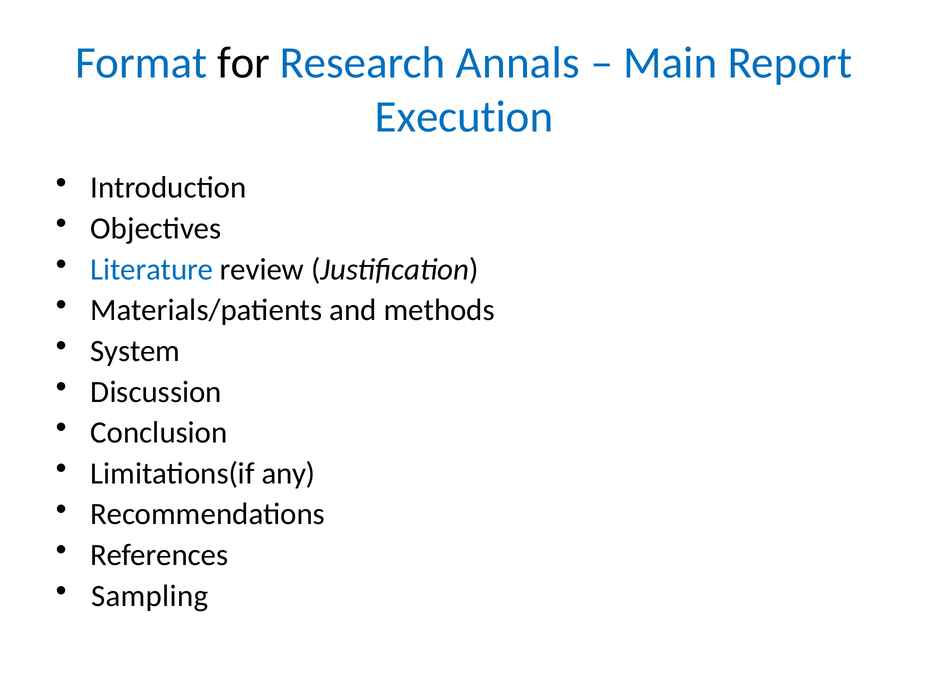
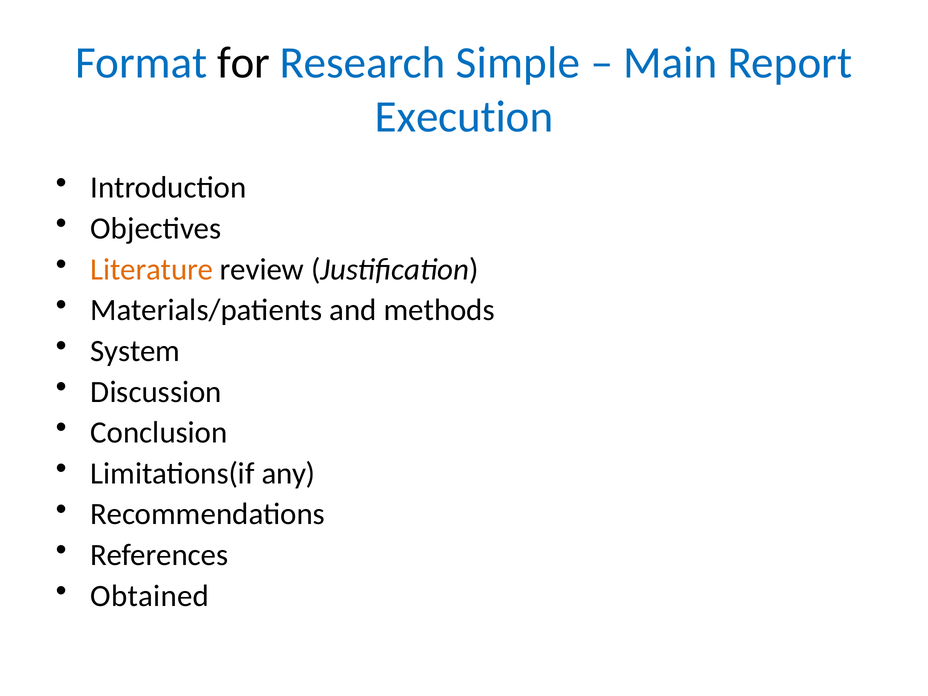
Annals: Annals -> Simple
Literature colour: blue -> orange
Sampling: Sampling -> Obtained
